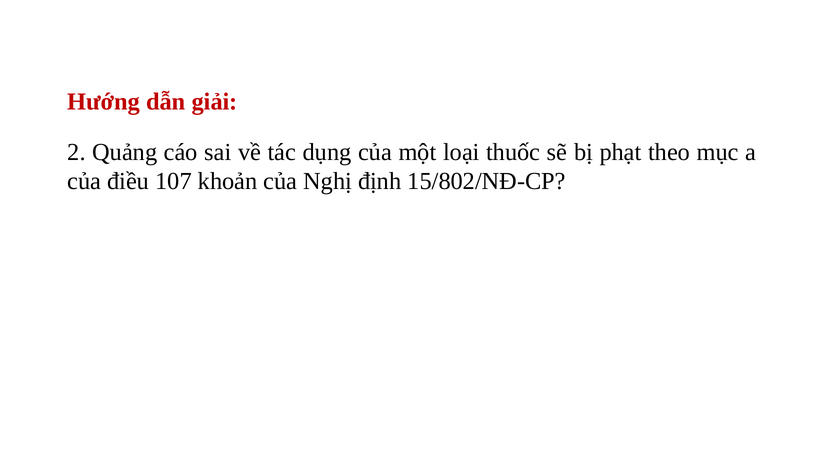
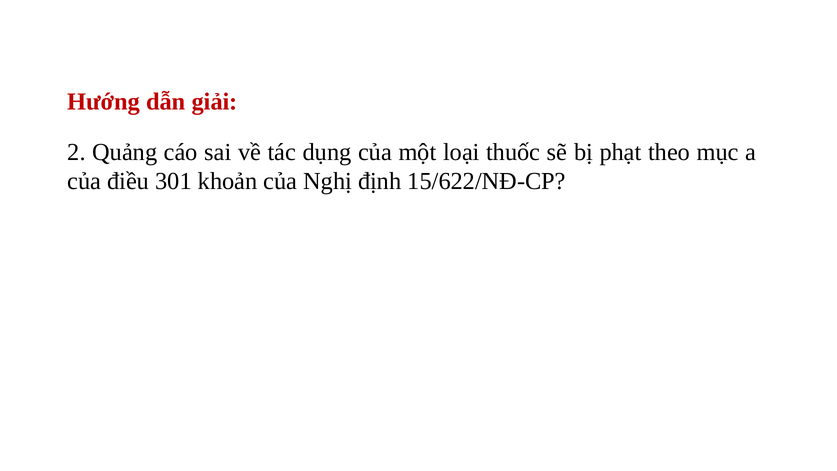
107: 107 -> 301
15/802/NĐ-CP: 15/802/NĐ-CP -> 15/622/NĐ-CP
